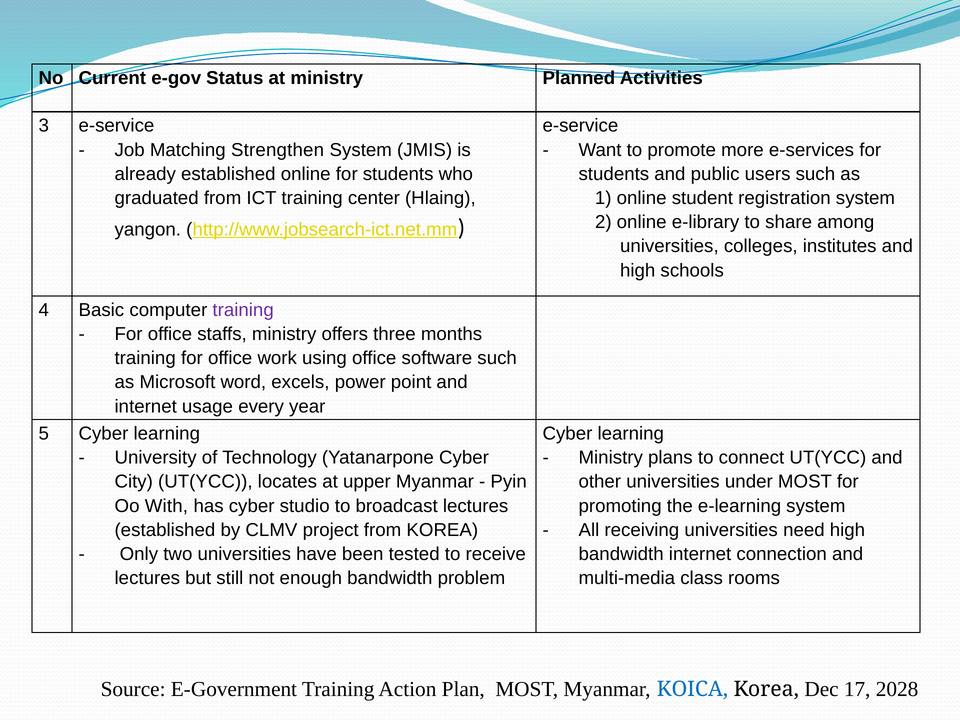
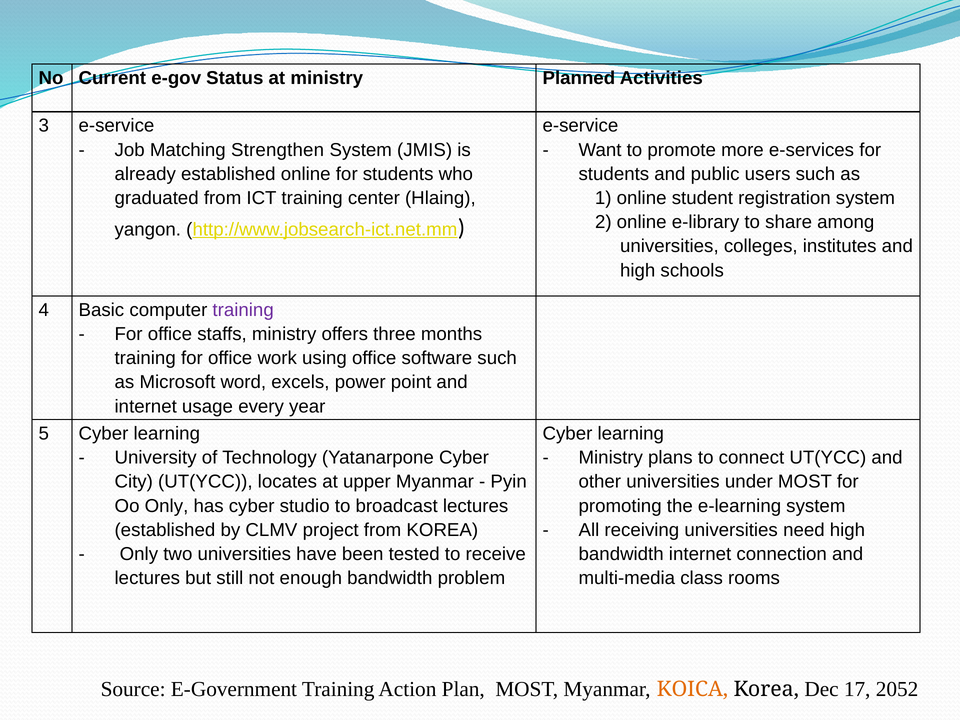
Oo With: With -> Only
KOICA colour: blue -> orange
2028: 2028 -> 2052
